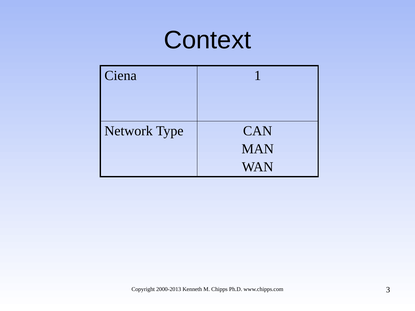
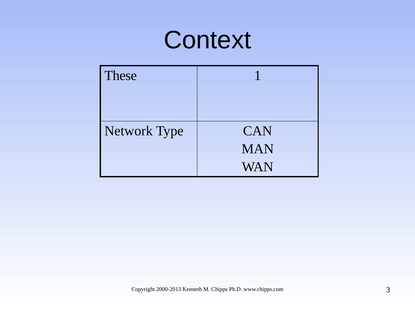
Ciena: Ciena -> These
